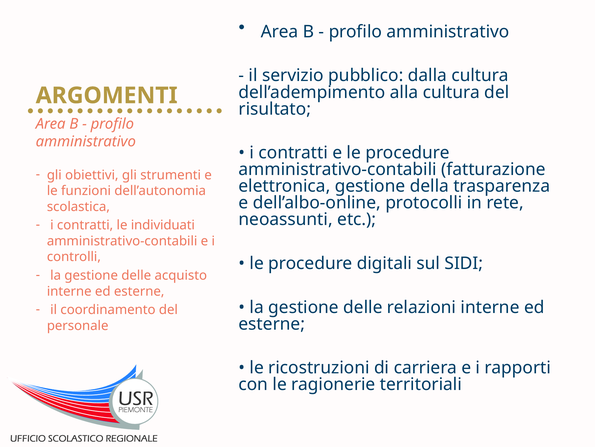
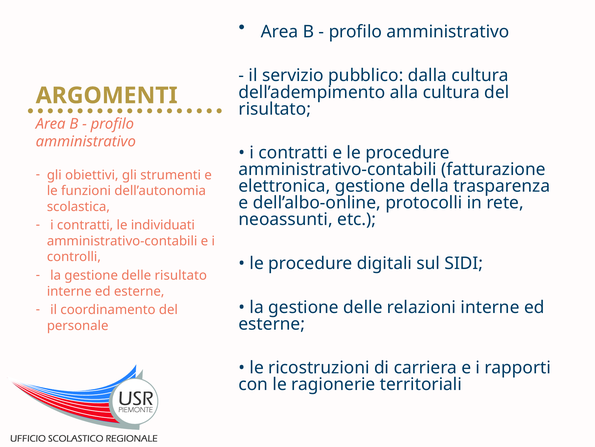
delle acquisto: acquisto -> risultato
